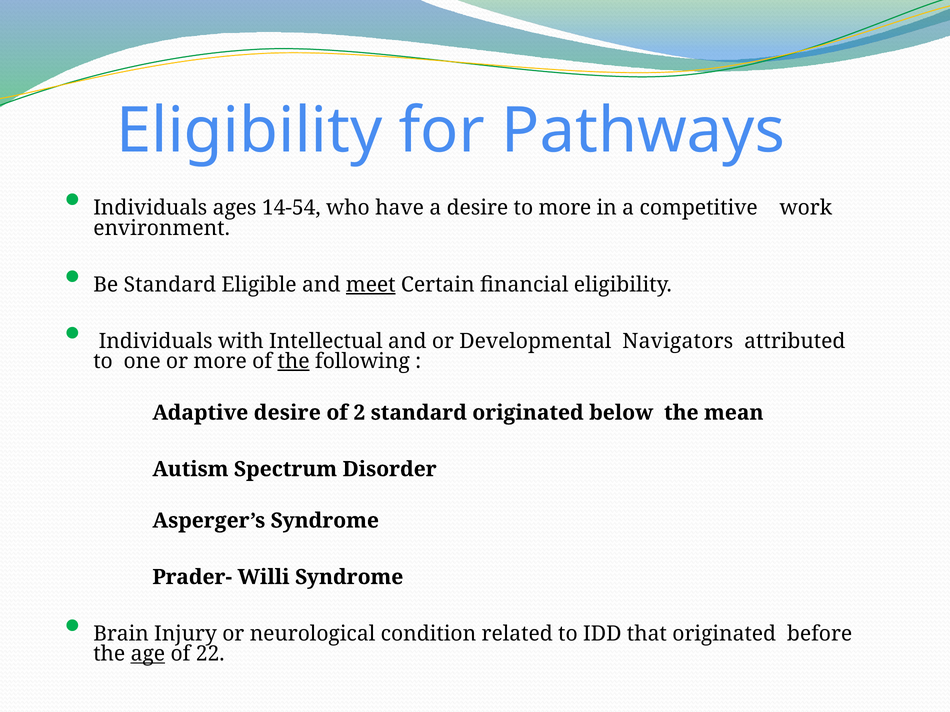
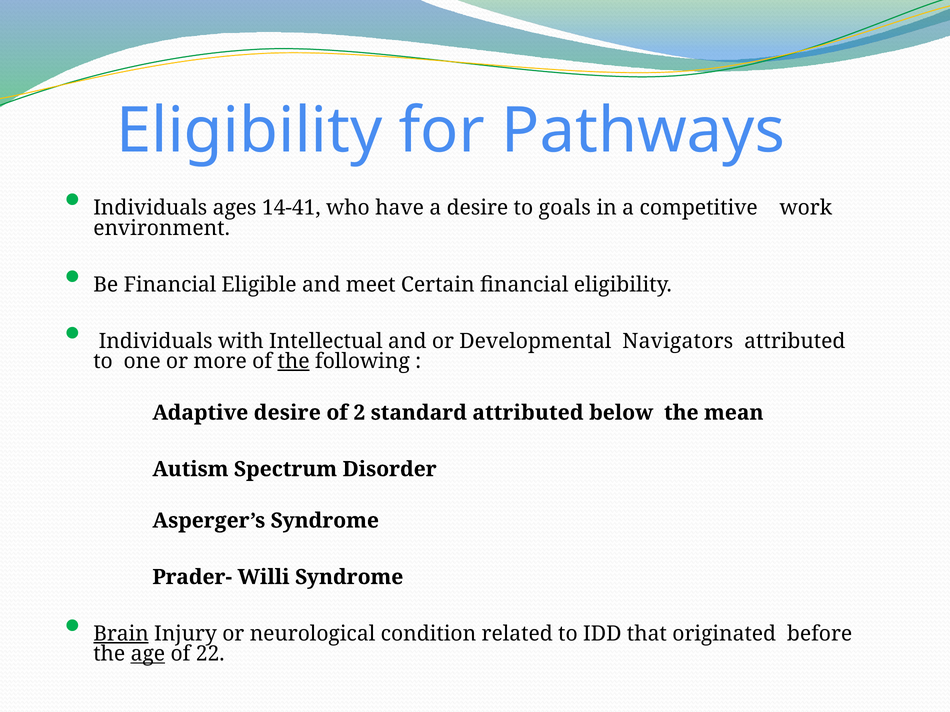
14-54: 14-54 -> 14-41
to more: more -> goals
Be Standard: Standard -> Financial
meet underline: present -> none
standard originated: originated -> attributed
Brain underline: none -> present
